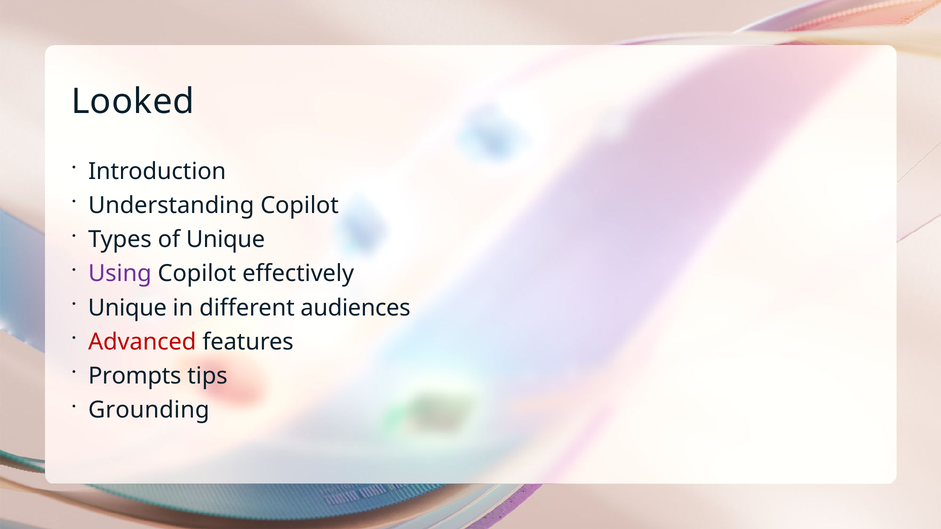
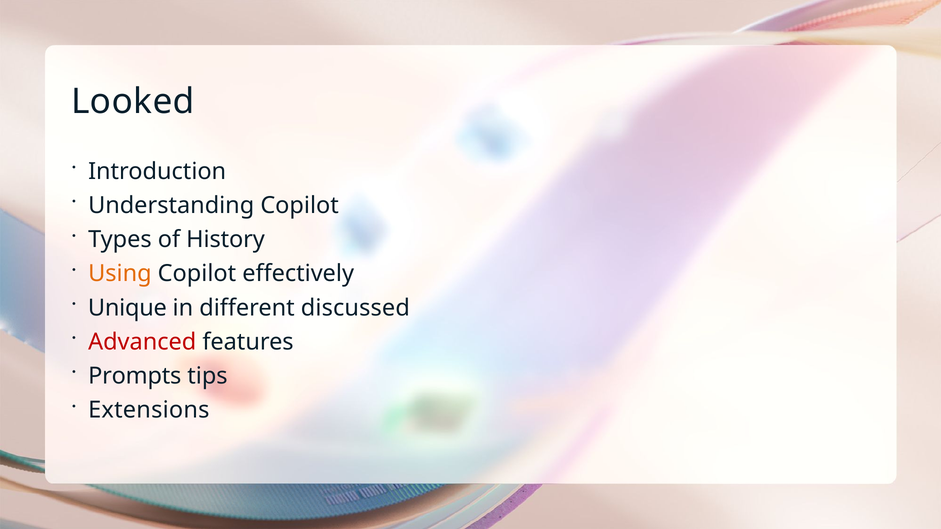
of Unique: Unique -> History
Using colour: purple -> orange
audiences: audiences -> discussed
Grounding: Grounding -> Extensions
